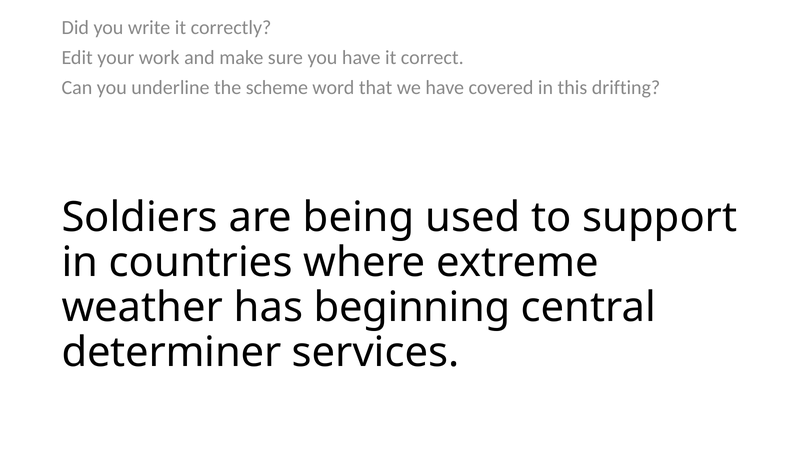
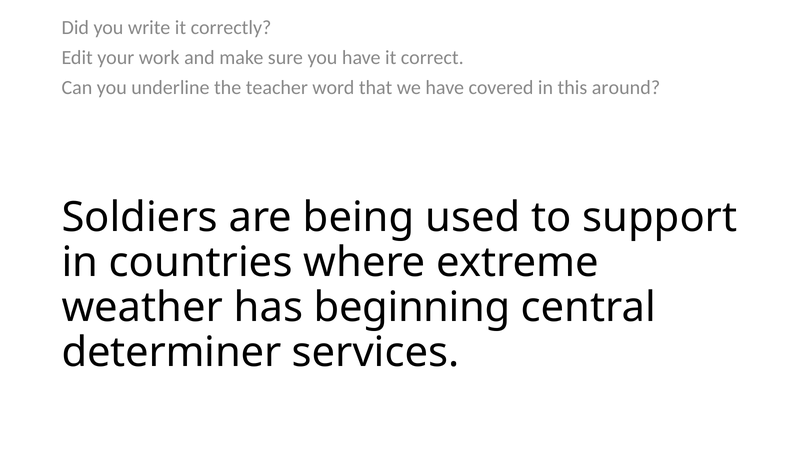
scheme: scheme -> teacher
drifting: drifting -> around
